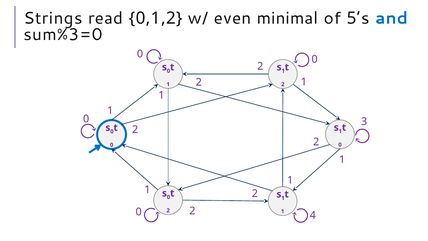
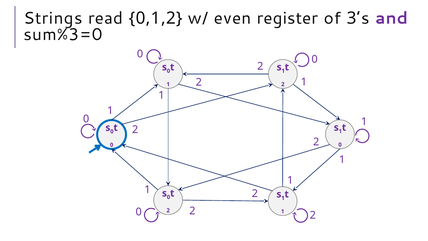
minimal: minimal -> register
5: 5 -> 3
and colour: blue -> purple
0 3: 3 -> 1
0 4: 4 -> 2
